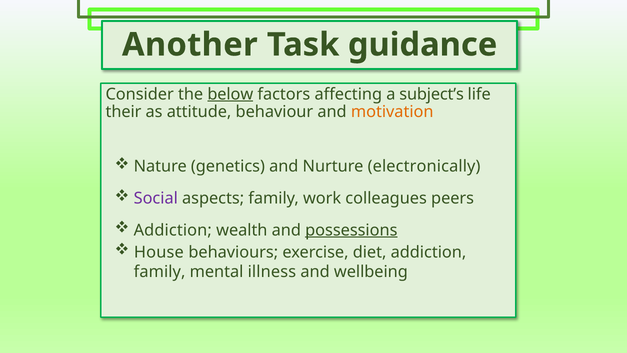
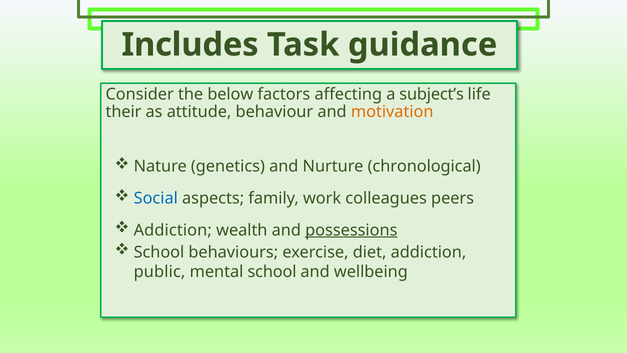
Another: Another -> Includes
below underline: present -> none
electronically: electronically -> chronological
Social colour: purple -> blue
House at (159, 252): House -> School
family at (160, 272): family -> public
mental illness: illness -> school
